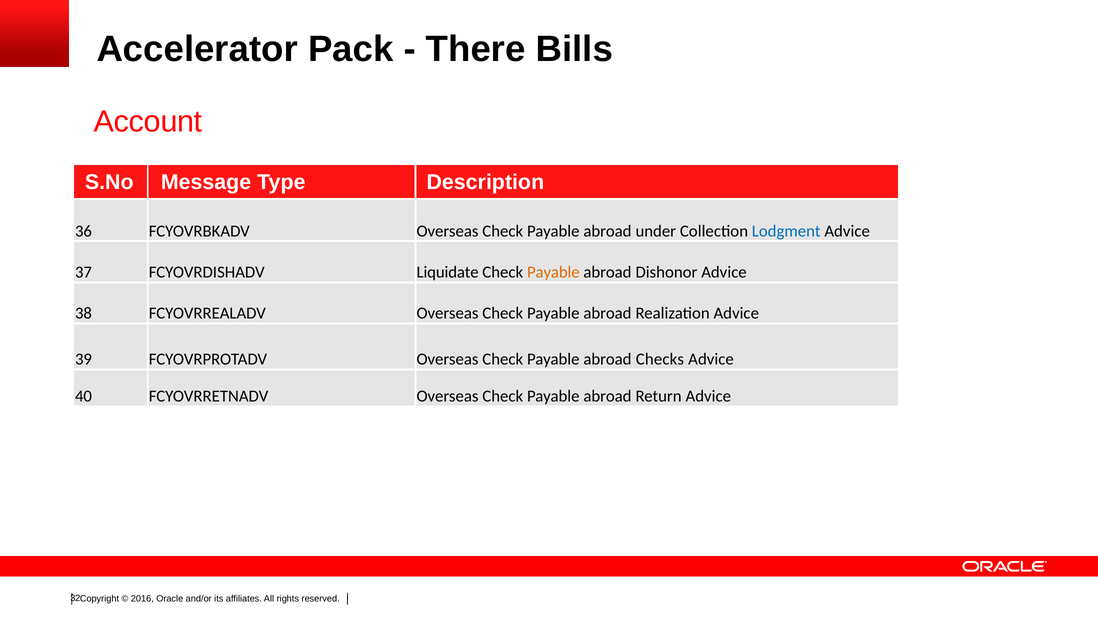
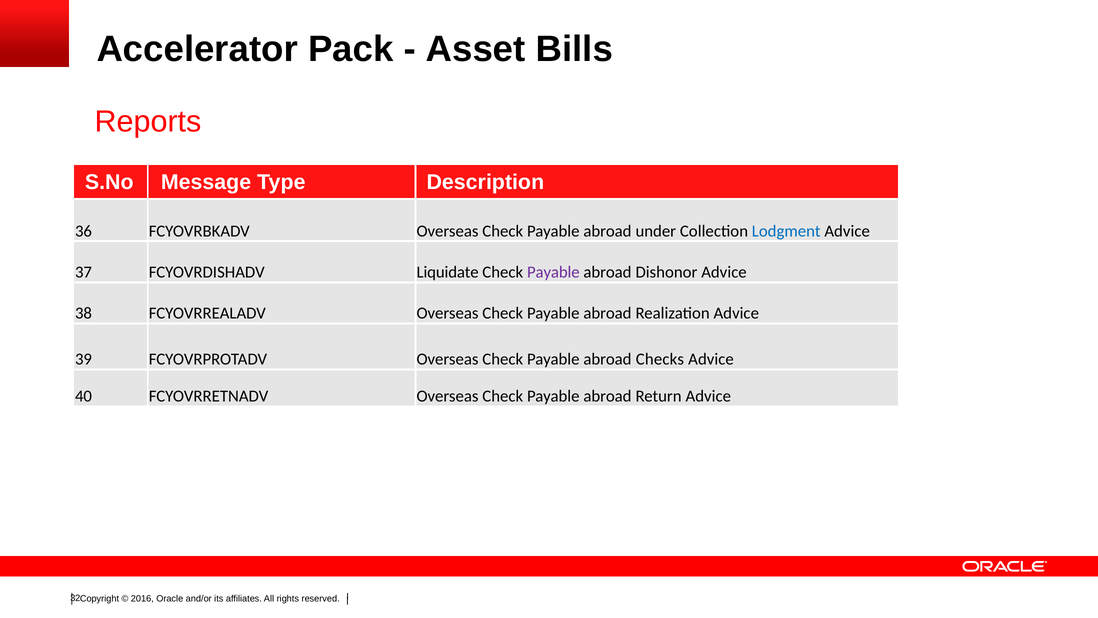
There: There -> Asset
Account: Account -> Reports
Payable at (553, 272) colour: orange -> purple
